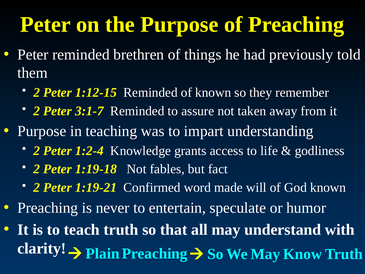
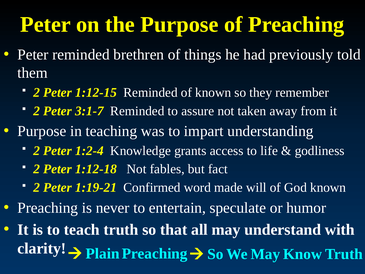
1:19-18: 1:19-18 -> 1:12-18
